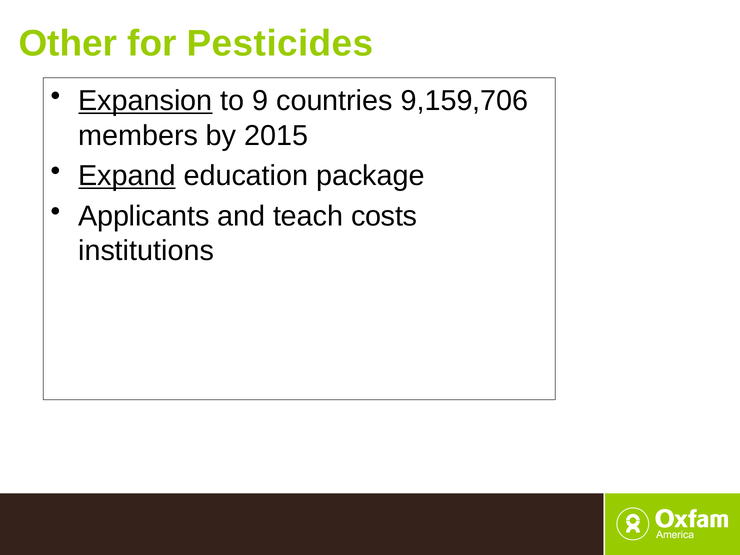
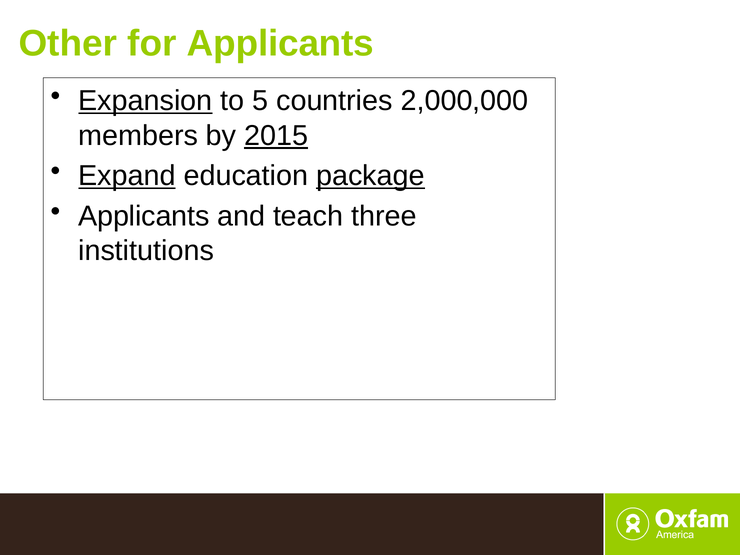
for Pesticides: Pesticides -> Applicants
9: 9 -> 5
9,159,706: 9,159,706 -> 2,000,000
2015 underline: none -> present
package underline: none -> present
costs: costs -> three
